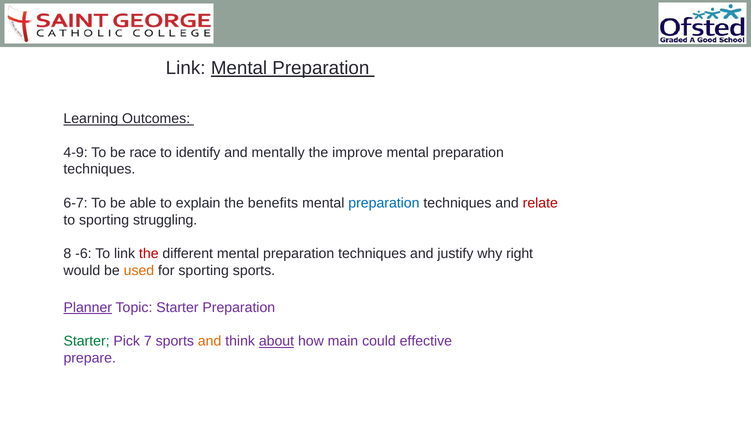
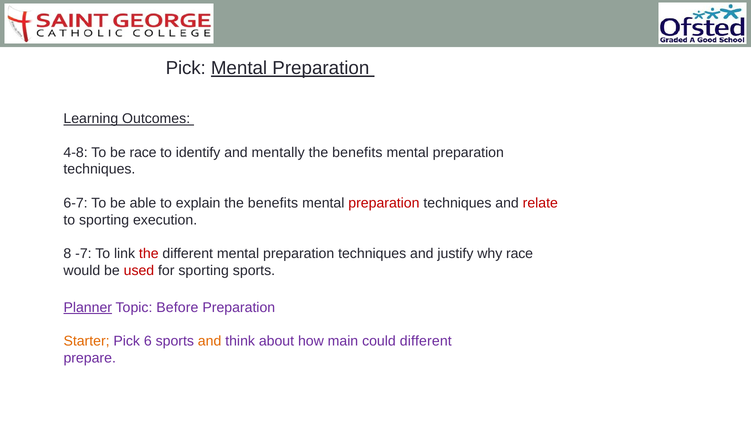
Link at (186, 68): Link -> Pick
4-9: 4-9 -> 4-8
improve at (357, 153): improve -> benefits
preparation at (384, 203) colour: blue -> red
struggling: struggling -> execution
-6: -6 -> -7
why right: right -> race
used colour: orange -> red
Topic Starter: Starter -> Before
Starter at (87, 342) colour: green -> orange
7: 7 -> 6
about underline: present -> none
could effective: effective -> different
